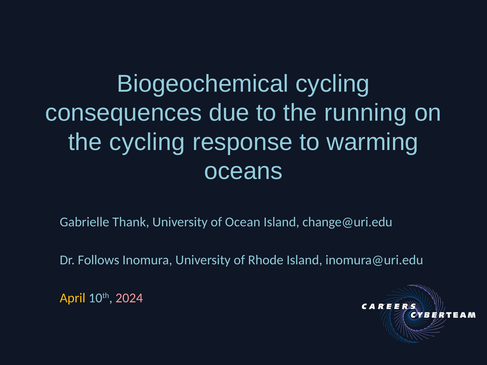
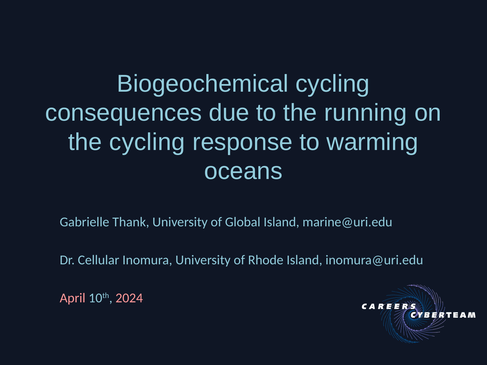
Ocean: Ocean -> Global
change@uri.edu: change@uri.edu -> marine@uri.edu
Follows: Follows -> Cellular
April colour: yellow -> pink
